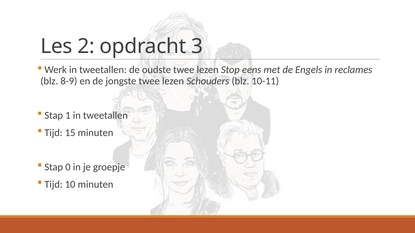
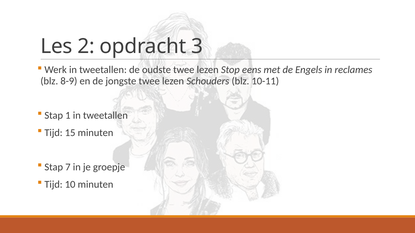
0: 0 -> 7
